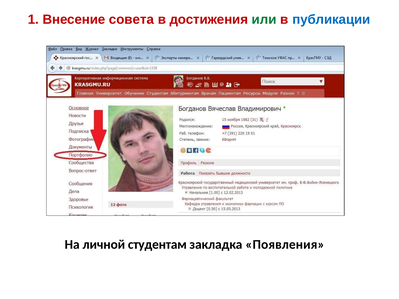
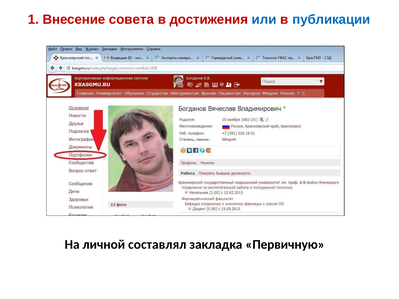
или colour: green -> blue
студентам: студентам -> составлял
Появления: Появления -> Первичную
